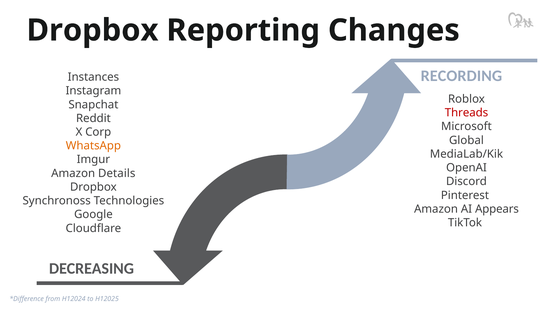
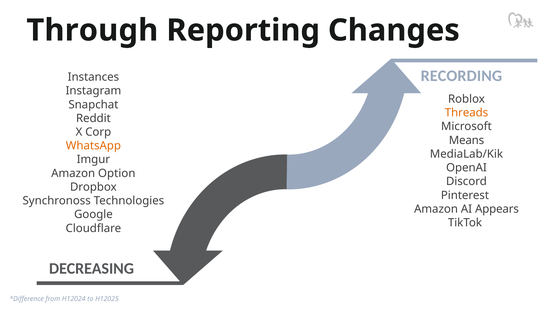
Dropbox at (92, 30): Dropbox -> Through
Threads colour: red -> orange
Global: Global -> Means
Details: Details -> Option
